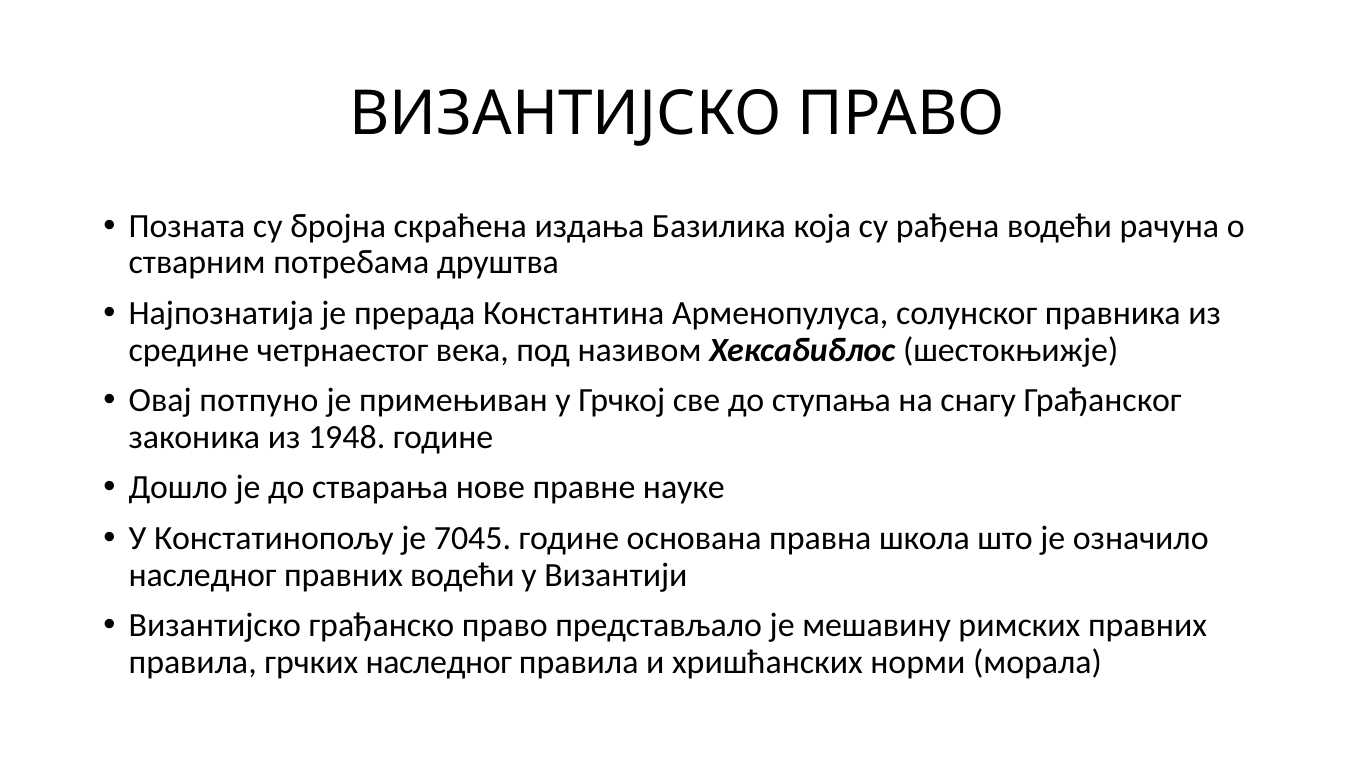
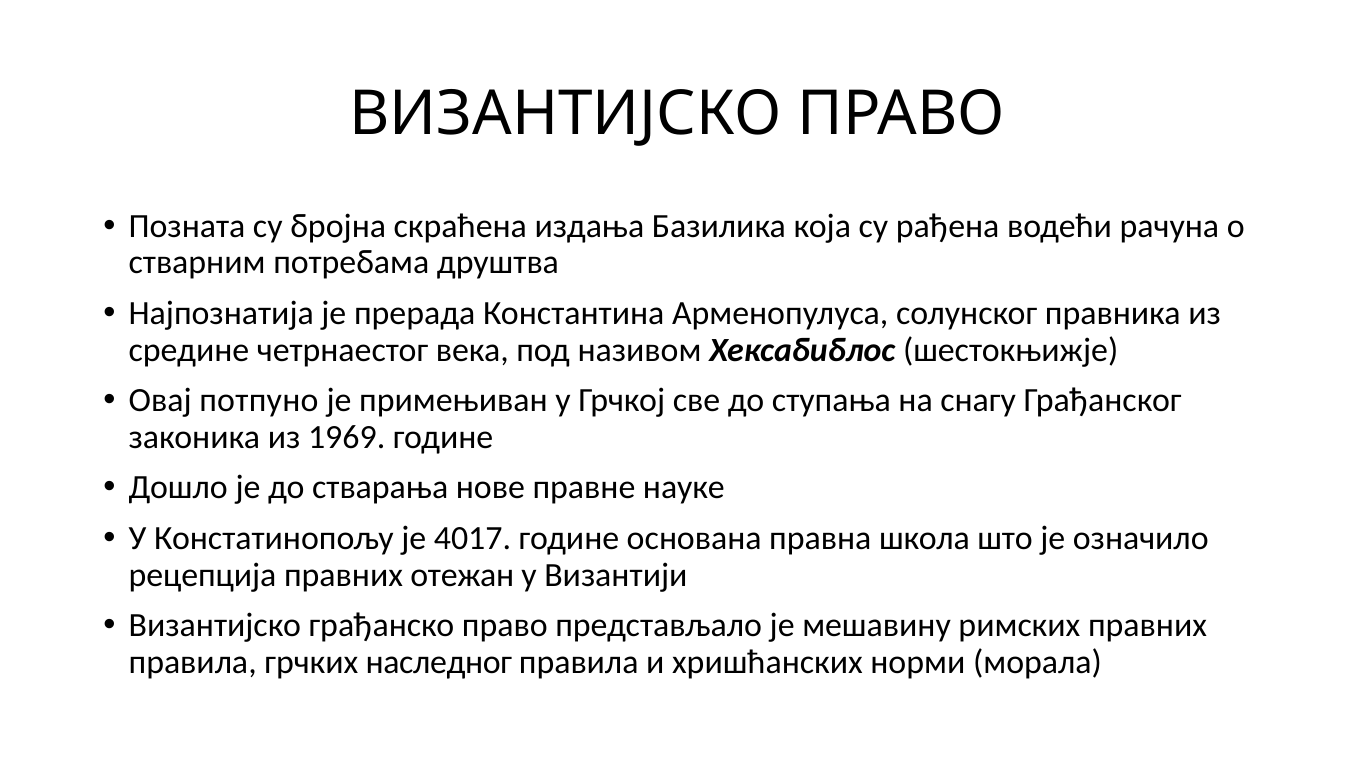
1948: 1948 -> 1969
7045: 7045 -> 4017
наследног at (203, 575): наследног -> рецепција
правних водећи: водећи -> отежан
